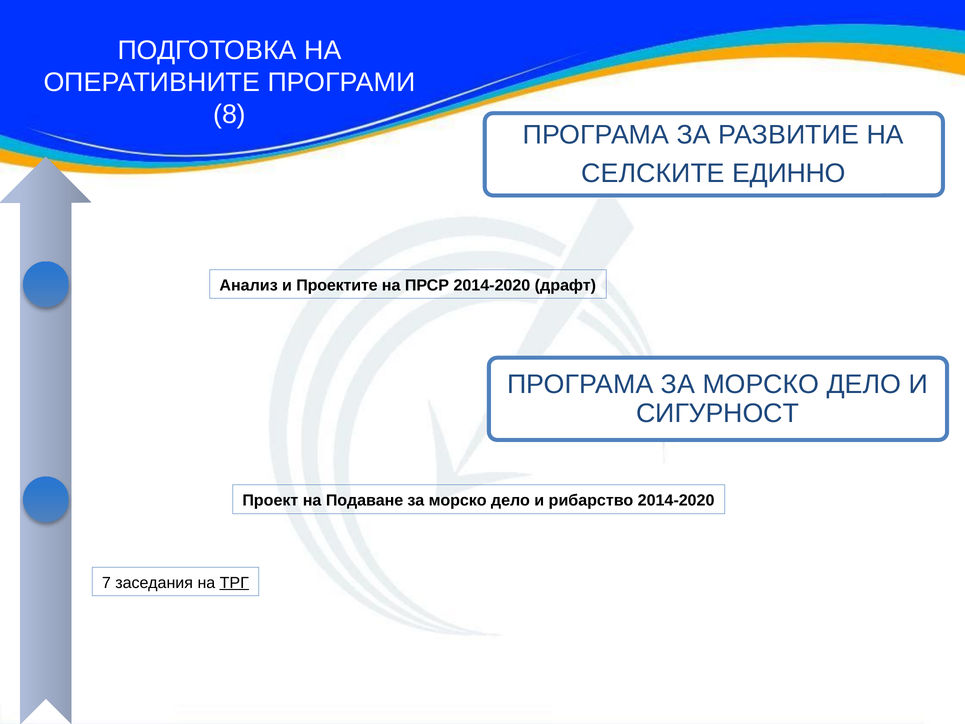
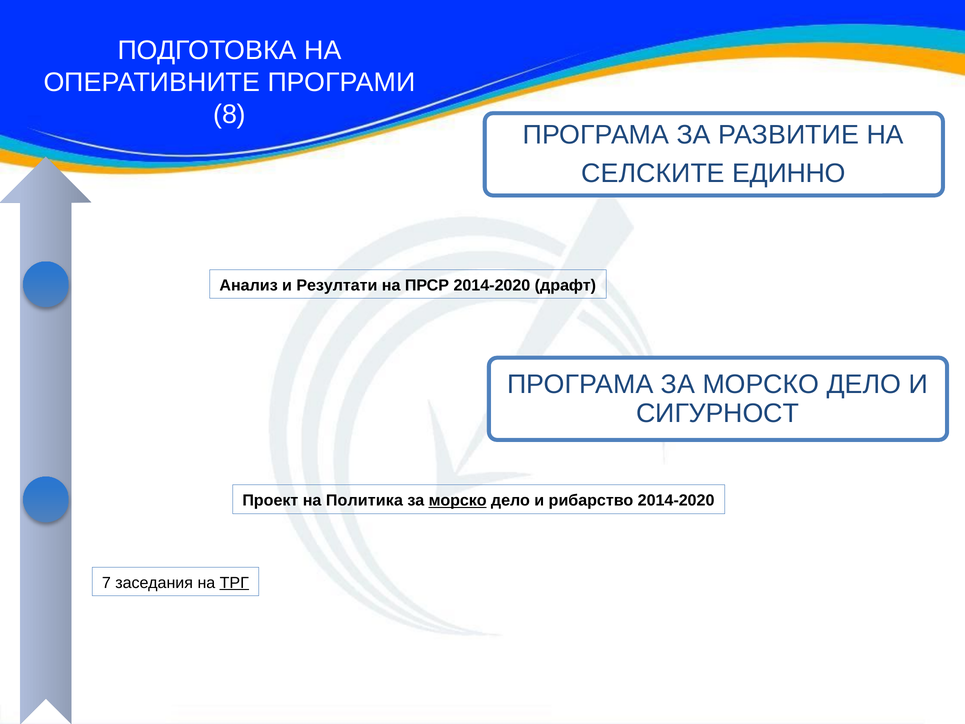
Проектите: Проектите -> Резултати
Подаване: Подаване -> Политика
морско at (458, 500) underline: none -> present
